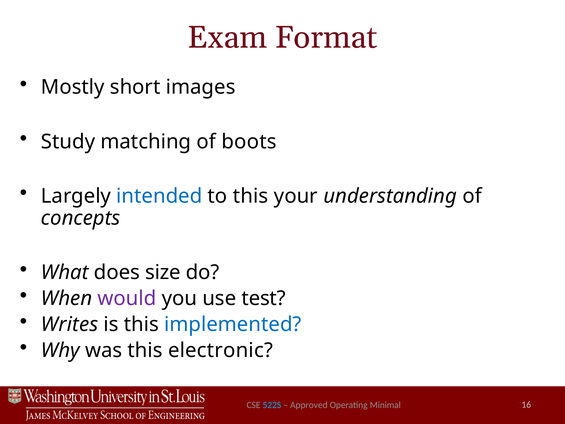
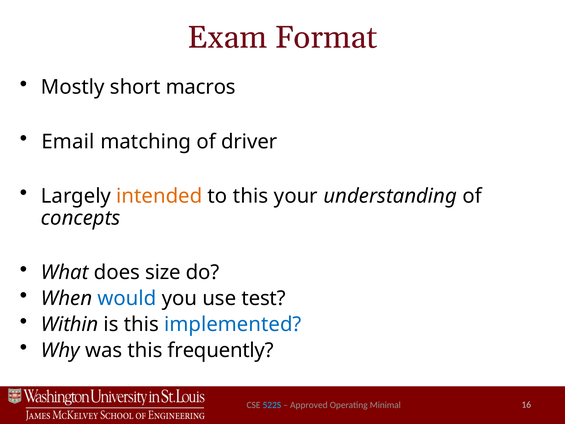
images: images -> macros
Study: Study -> Email
boots: boots -> driver
intended colour: blue -> orange
would colour: purple -> blue
Writes: Writes -> Within
electronic: electronic -> frequently
